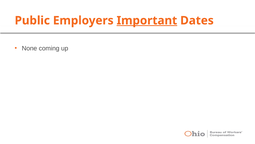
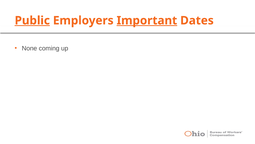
Public underline: none -> present
